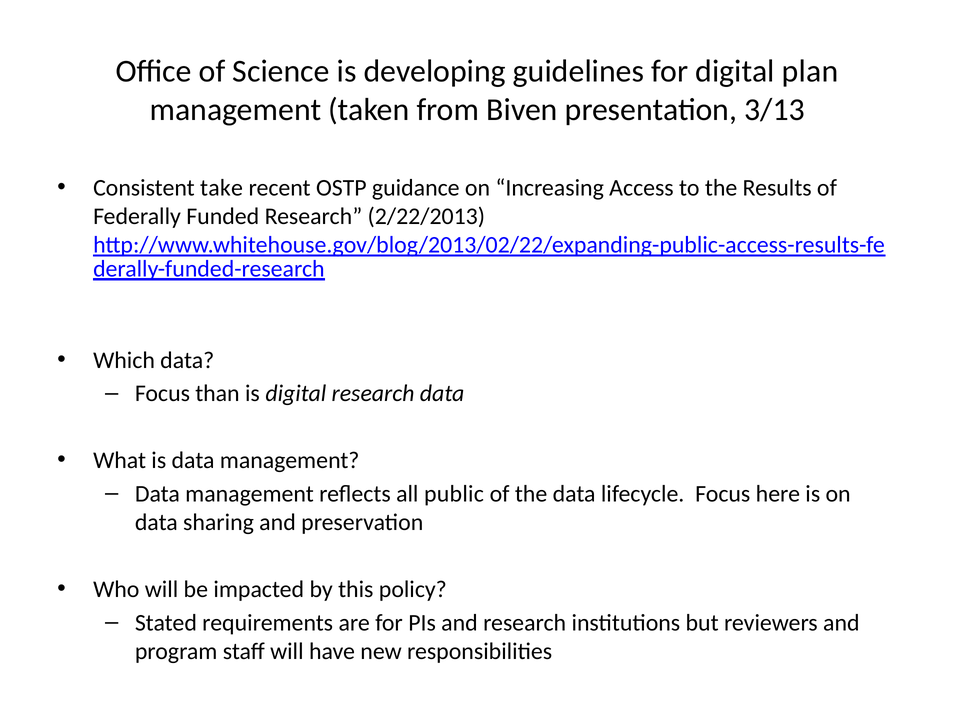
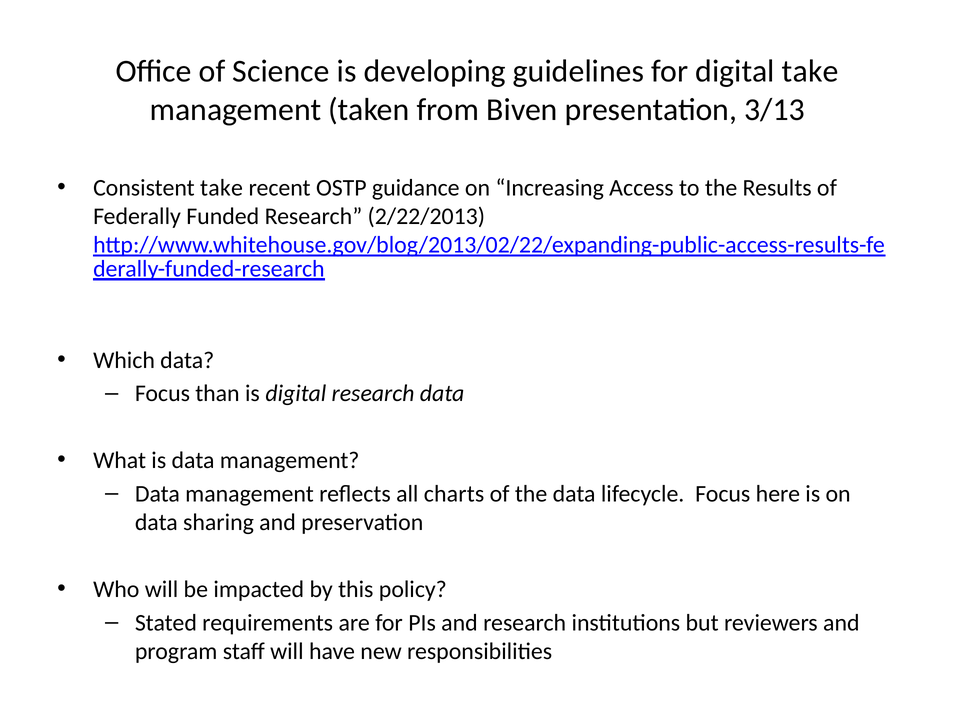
digital plan: plan -> take
public: public -> charts
